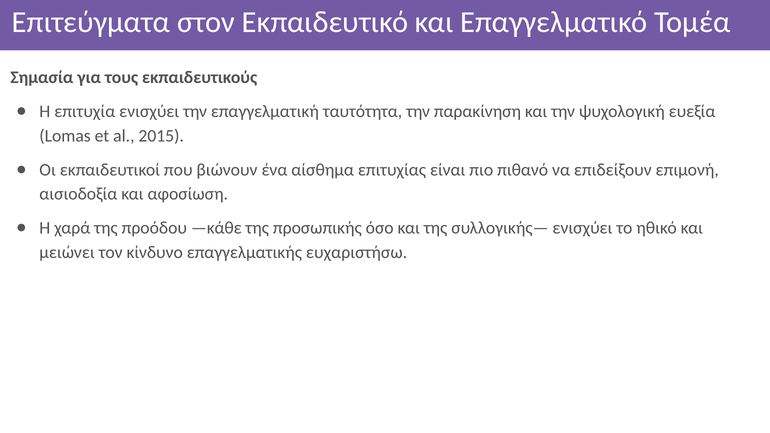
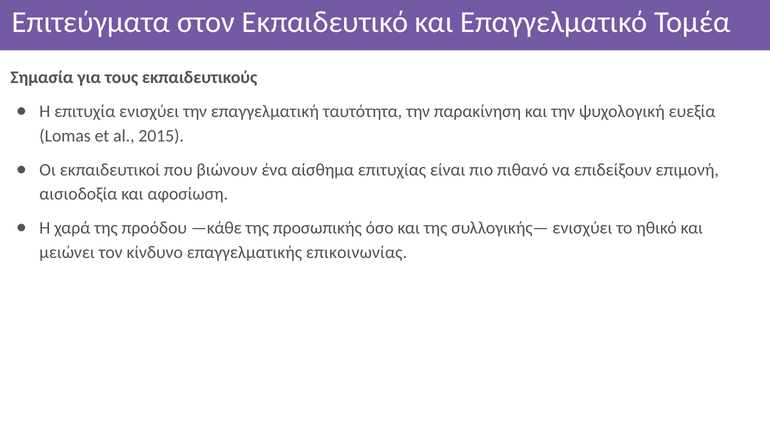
ευχαριστήσω: ευχαριστήσω -> επικοινωνίας
